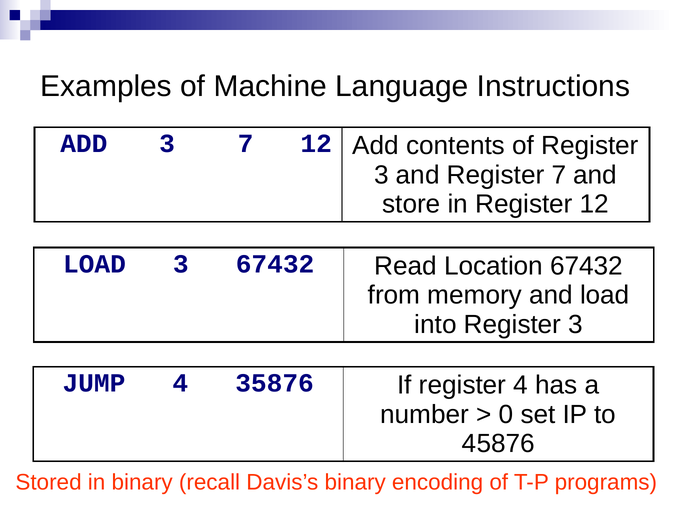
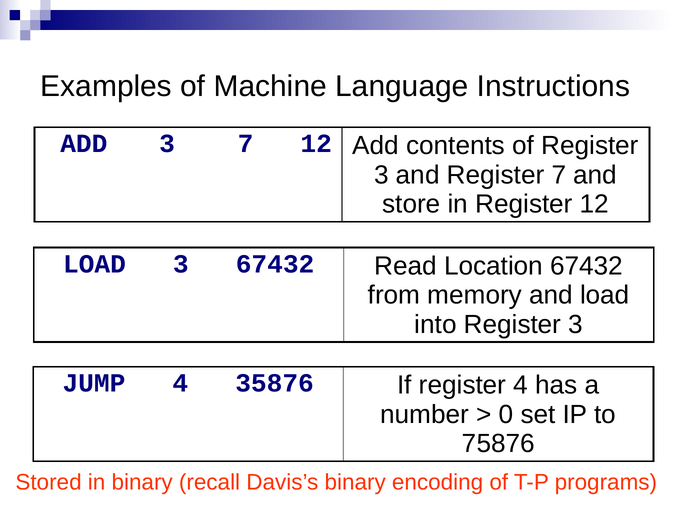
45876: 45876 -> 75876
